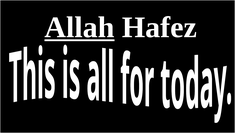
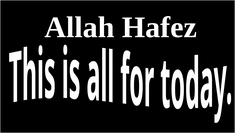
Allah underline: present -> none
